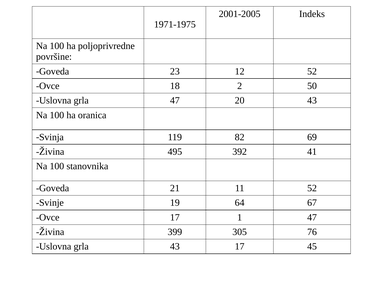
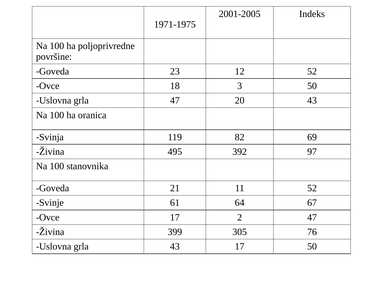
2: 2 -> 3
41: 41 -> 97
19: 19 -> 61
1: 1 -> 2
17 45: 45 -> 50
